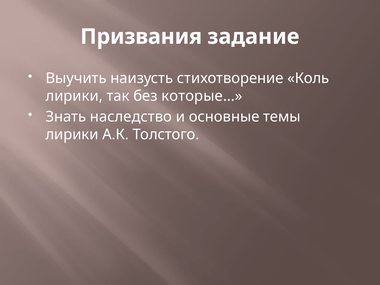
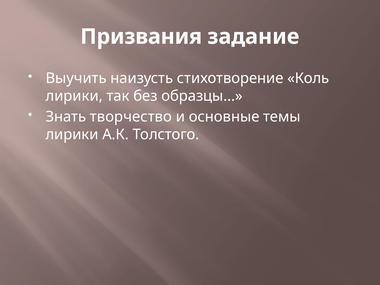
которые…: которые… -> образцы…
наследство: наследство -> творчество
